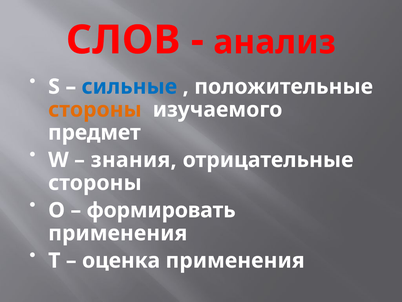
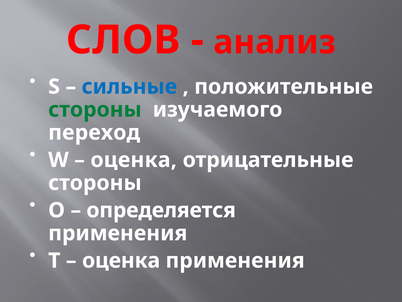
стороны at (95, 109) colour: orange -> green
предмет: предмет -> переход
знания at (134, 160): знания -> оценка
формировать: формировать -> определяется
